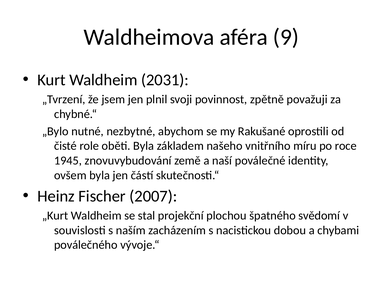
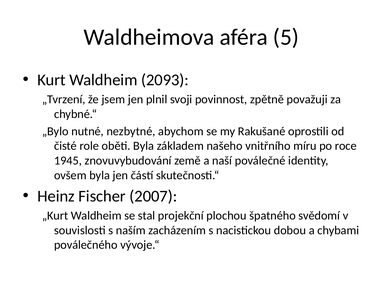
9: 9 -> 5
2031: 2031 -> 2093
